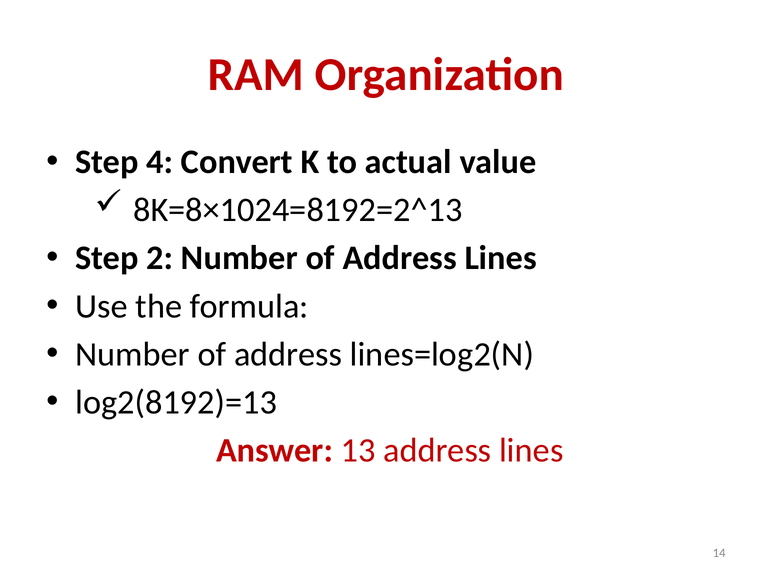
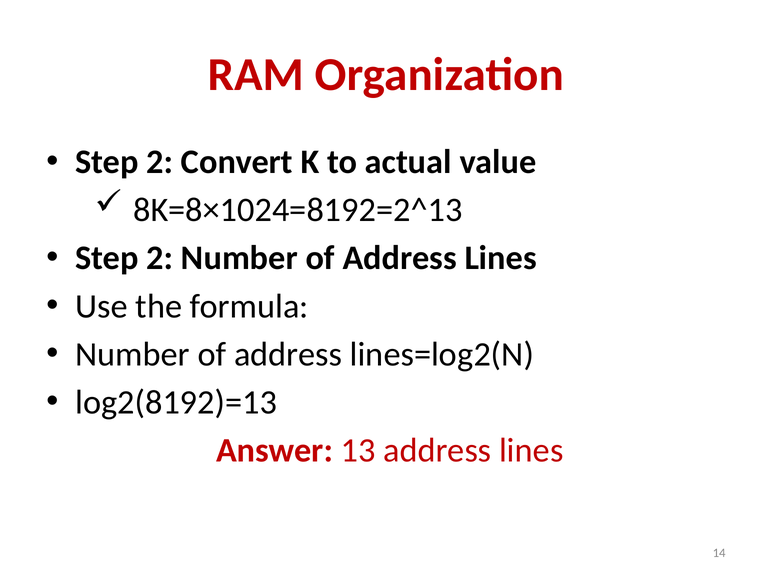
4 at (160, 162): 4 -> 2
